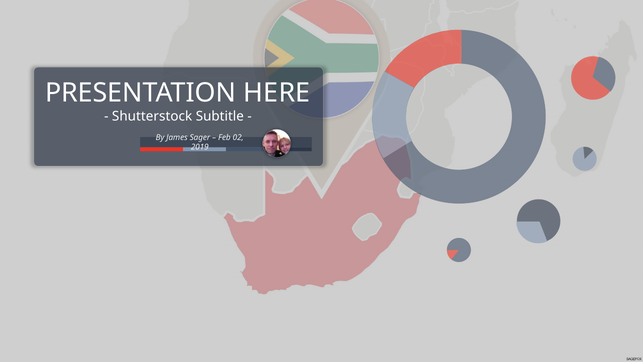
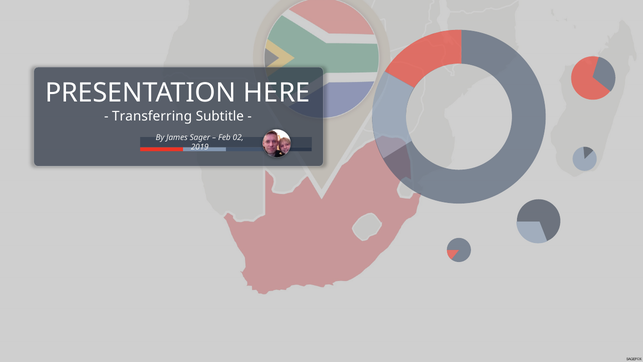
Shutterstock: Shutterstock -> Transferring
